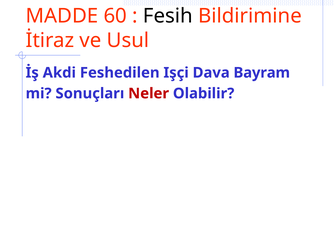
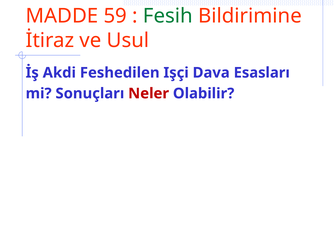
60: 60 -> 59
Fesih colour: black -> green
Bayram: Bayram -> Esasları
